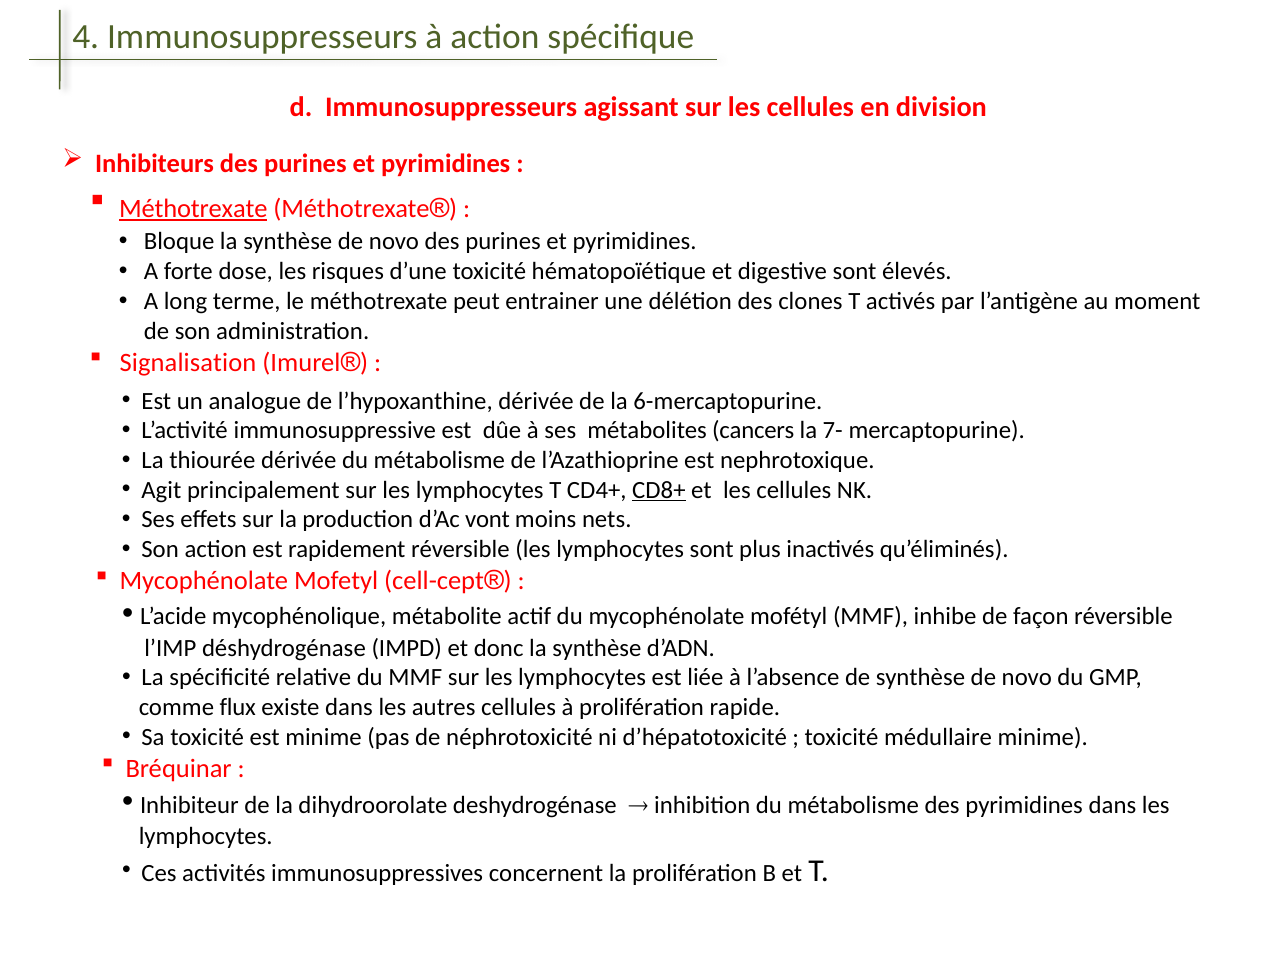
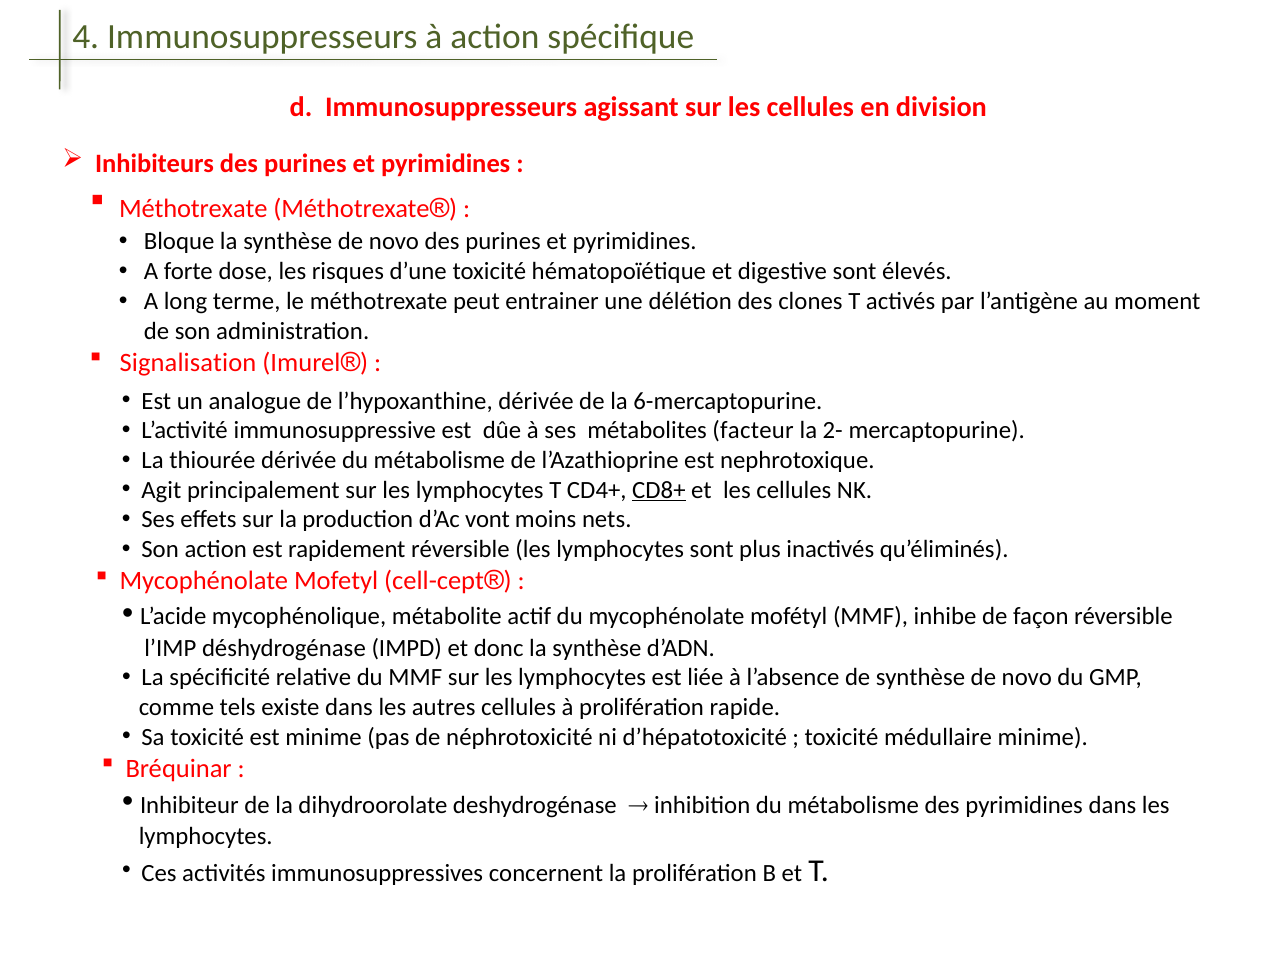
Méthotrexate at (193, 208) underline: present -> none
cancers: cancers -> facteur
7-: 7- -> 2-
flux: flux -> tels
